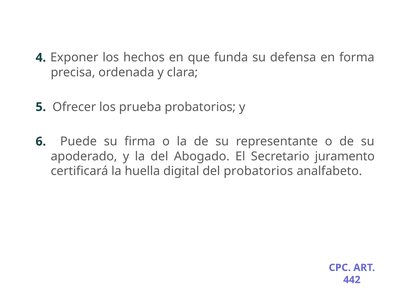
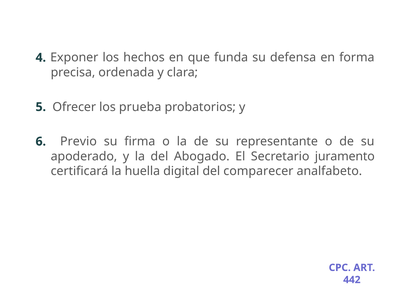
Puede: Puede -> Previo
del probatorios: probatorios -> comparecer
